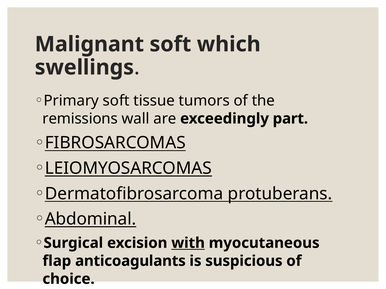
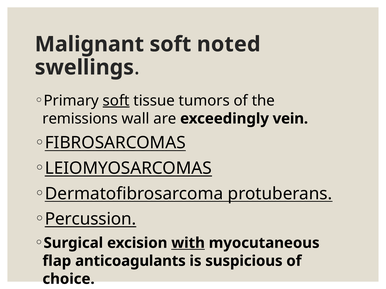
which: which -> noted
soft at (116, 101) underline: none -> present
part: part -> vein
Abdominal: Abdominal -> Percussion
